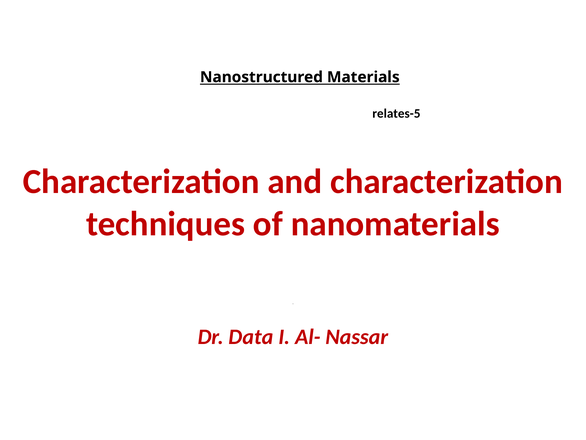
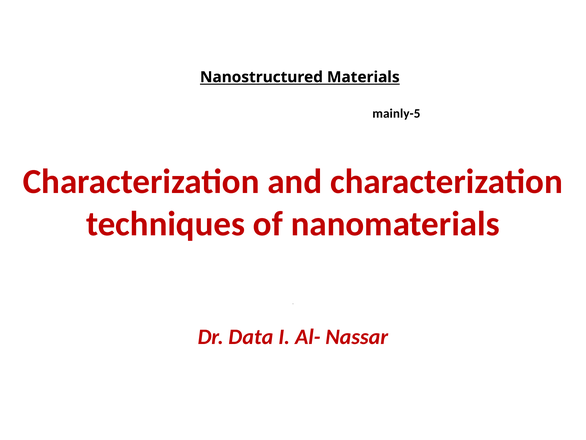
relates-5: relates-5 -> mainly-5
